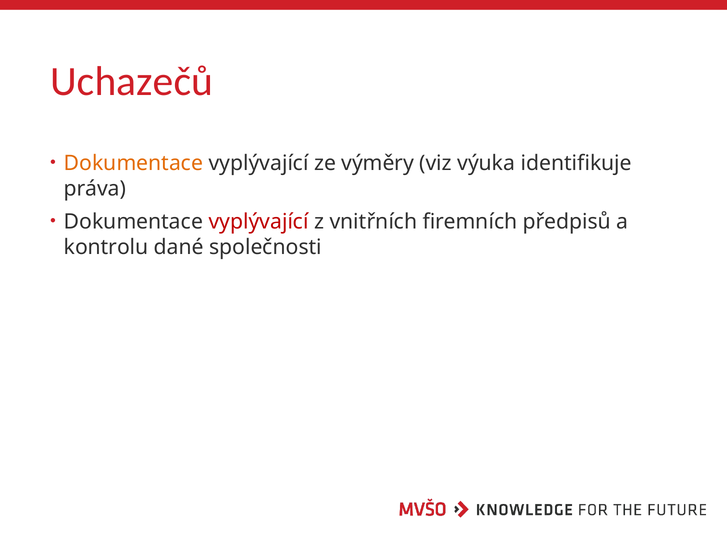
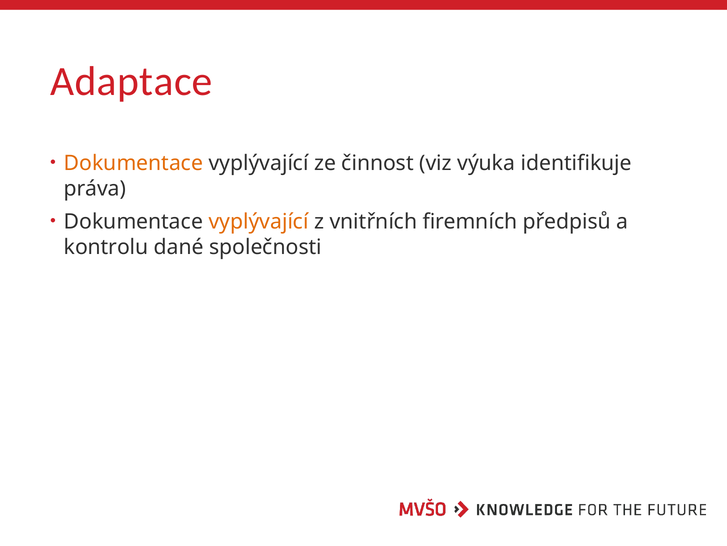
Uchazečů: Uchazečů -> Adaptace
výměry: výměry -> činnost
vyplývající at (259, 221) colour: red -> orange
